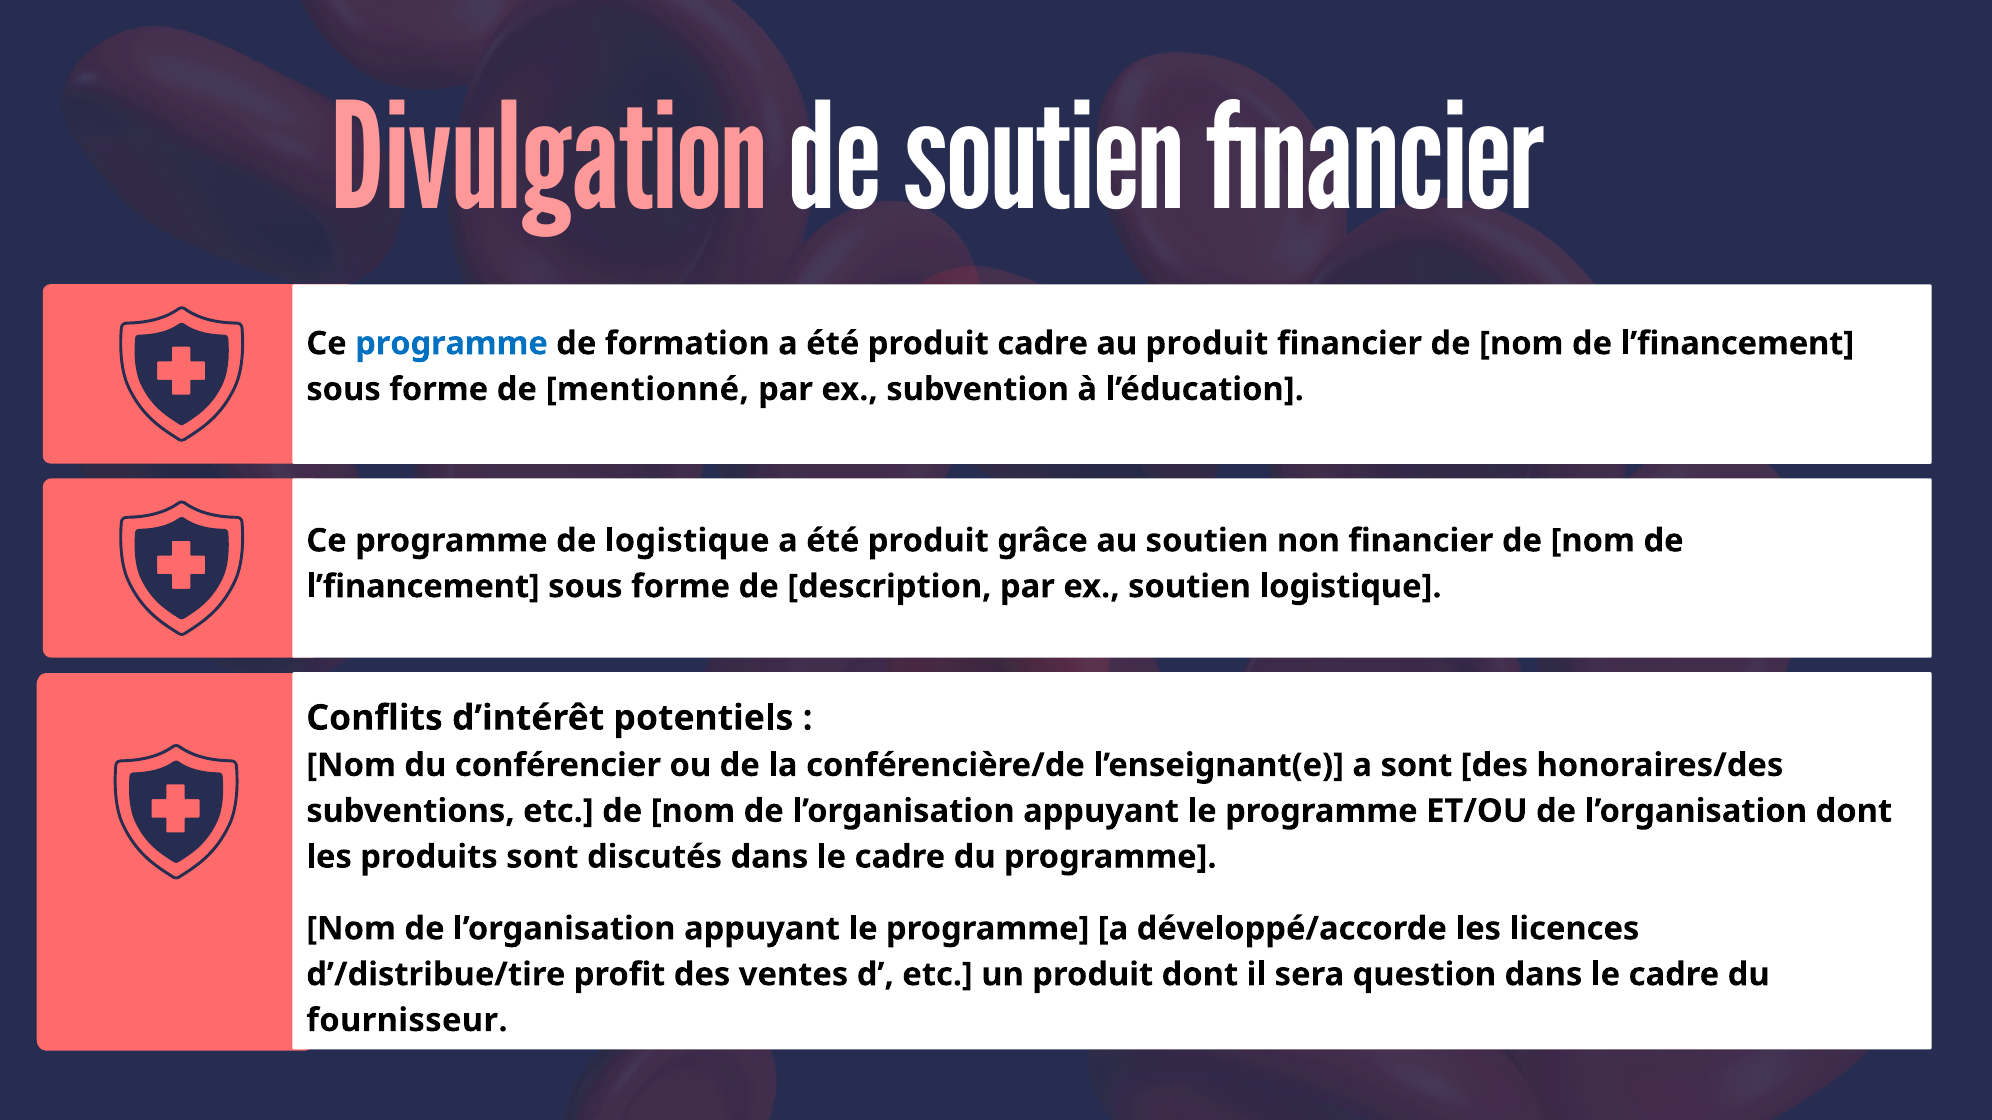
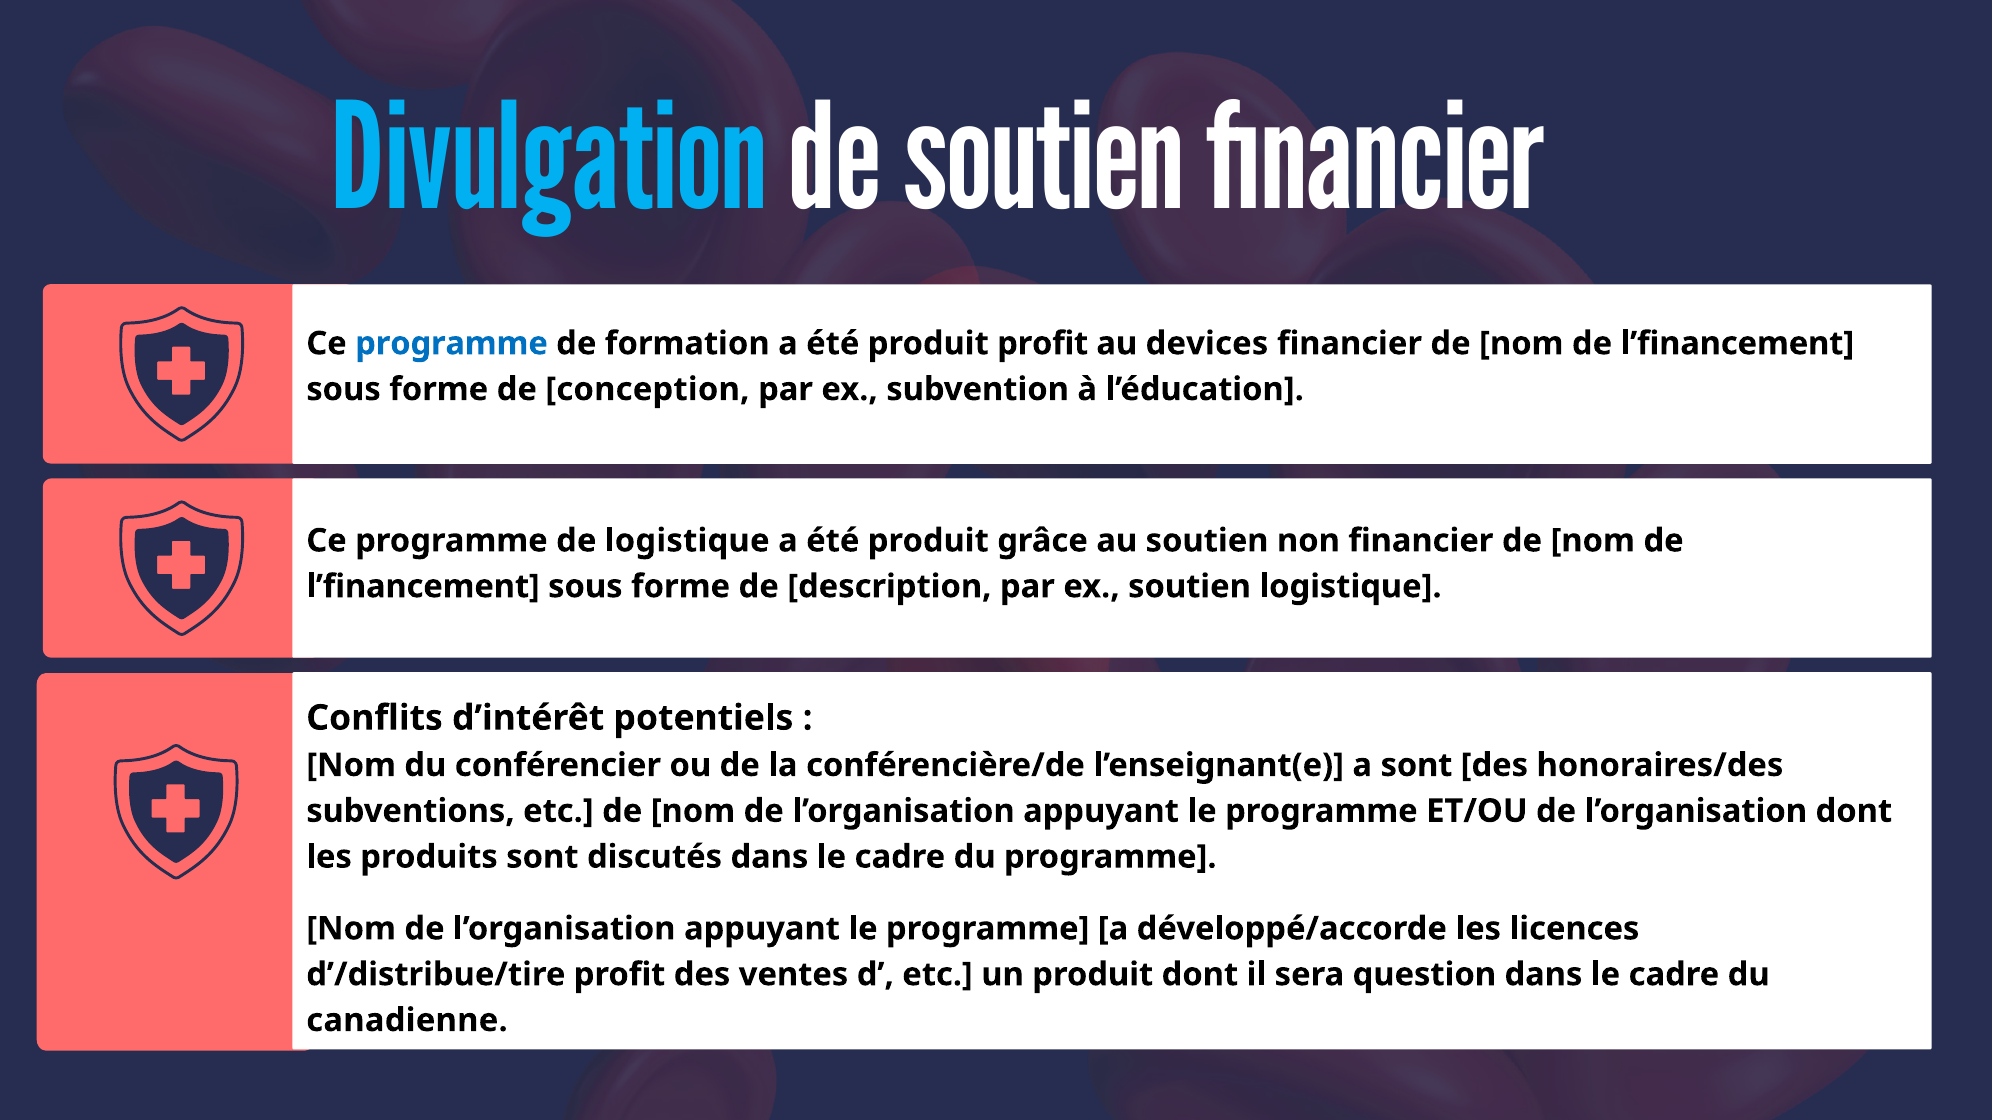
Divulgation colour: pink -> light blue
produit cadre: cadre -> profit
au produit: produit -> devices
mentionné: mentionné -> conception
fournisseur: fournisseur -> canadienne
